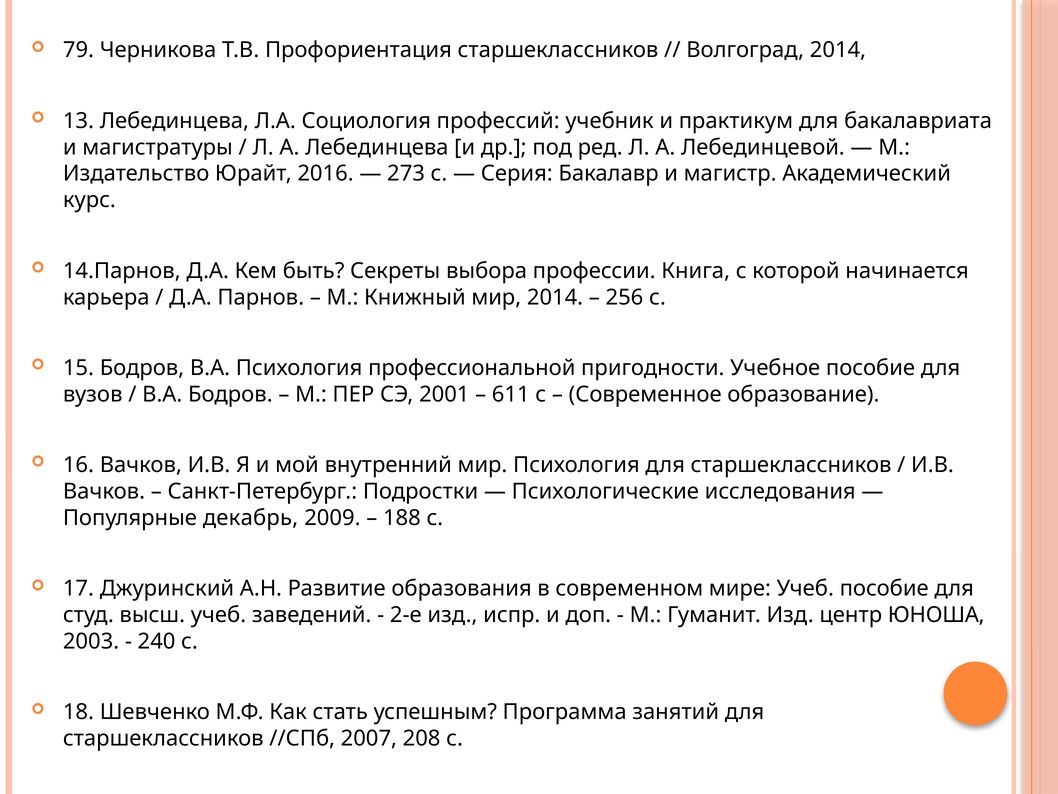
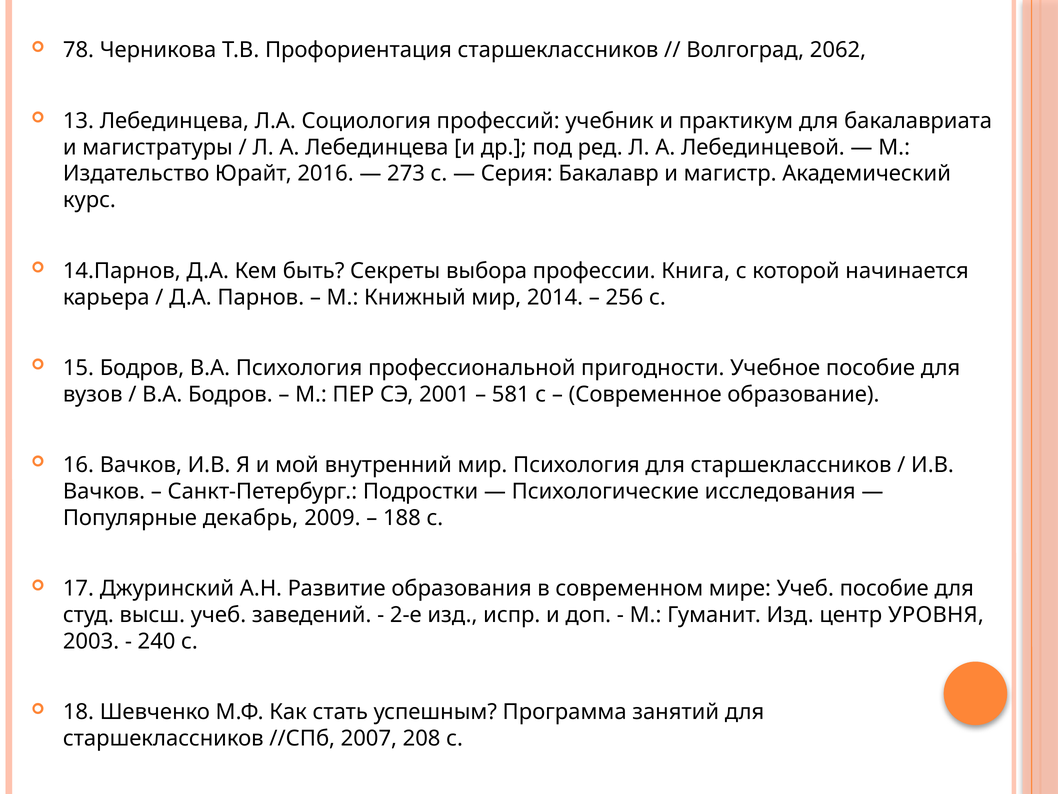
79: 79 -> 78
Волгоград 2014: 2014 -> 2062
611: 611 -> 581
ЮНОША: ЮНОША -> УРОВНЯ
